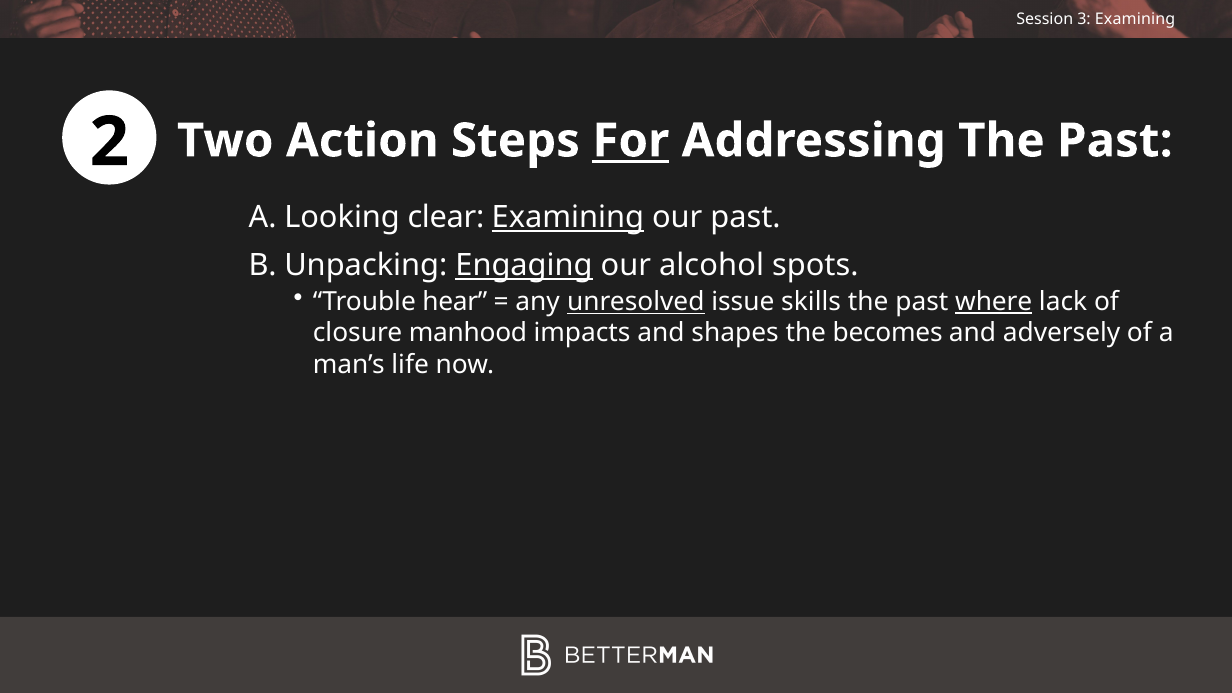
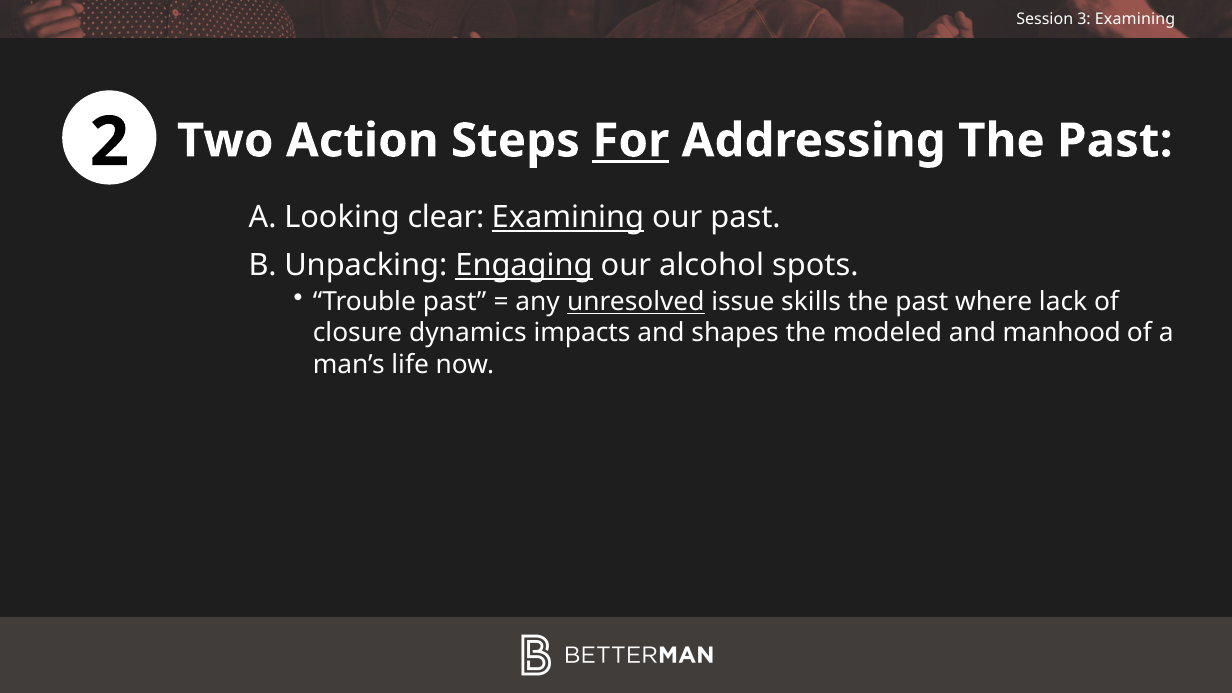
Trouble hear: hear -> past
where underline: present -> none
manhood: manhood -> dynamics
becomes: becomes -> modeled
adversely: adversely -> manhood
